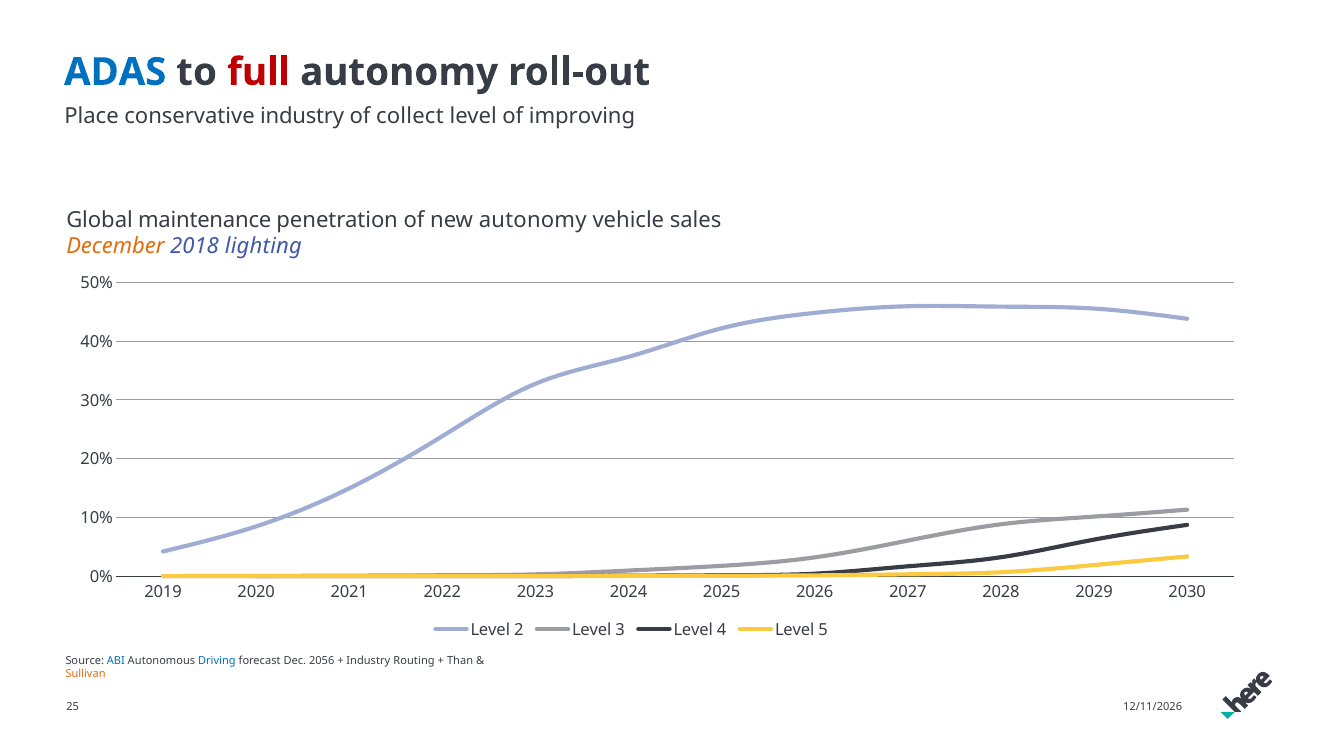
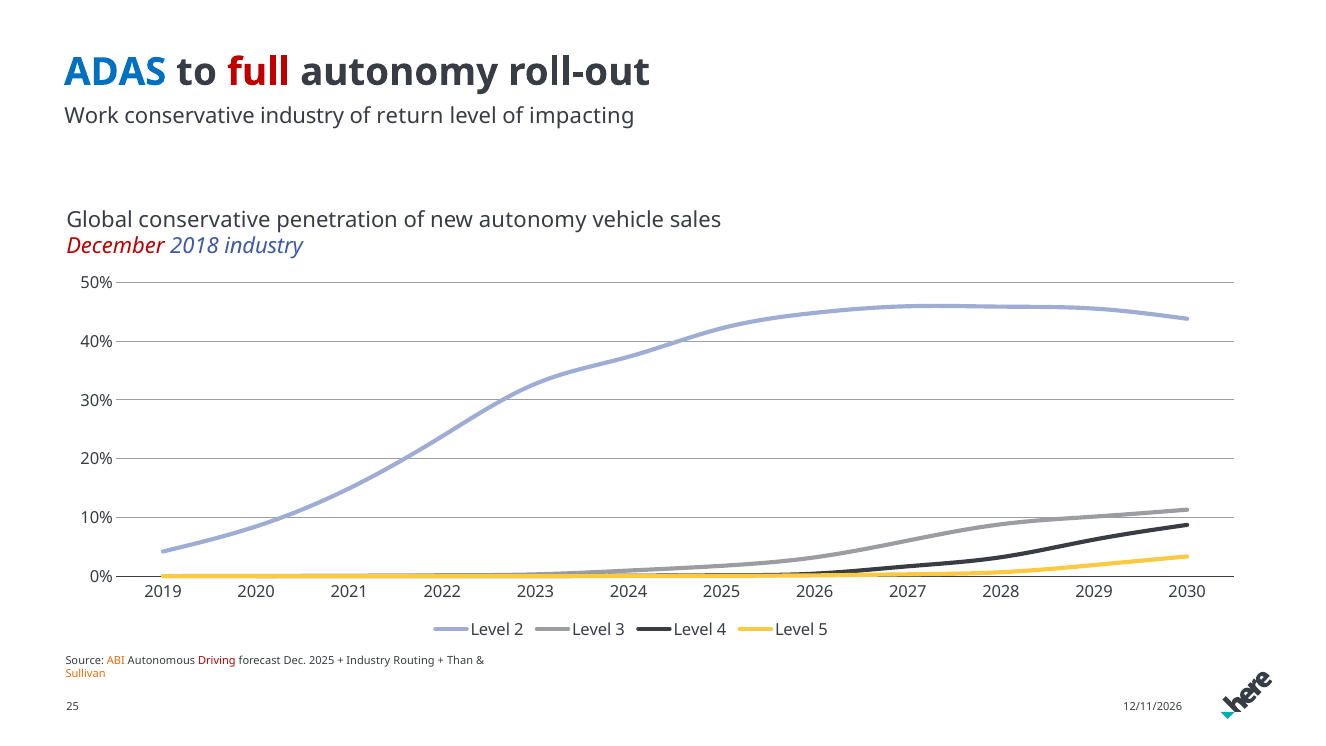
Place: Place -> Work
collect: collect -> return
improving: improving -> impacting
Global maintenance: maintenance -> conservative
December colour: orange -> red
2018 lighting: lighting -> industry
ABI colour: blue -> orange
Driving colour: blue -> red
Dec 2056: 2056 -> 2025
